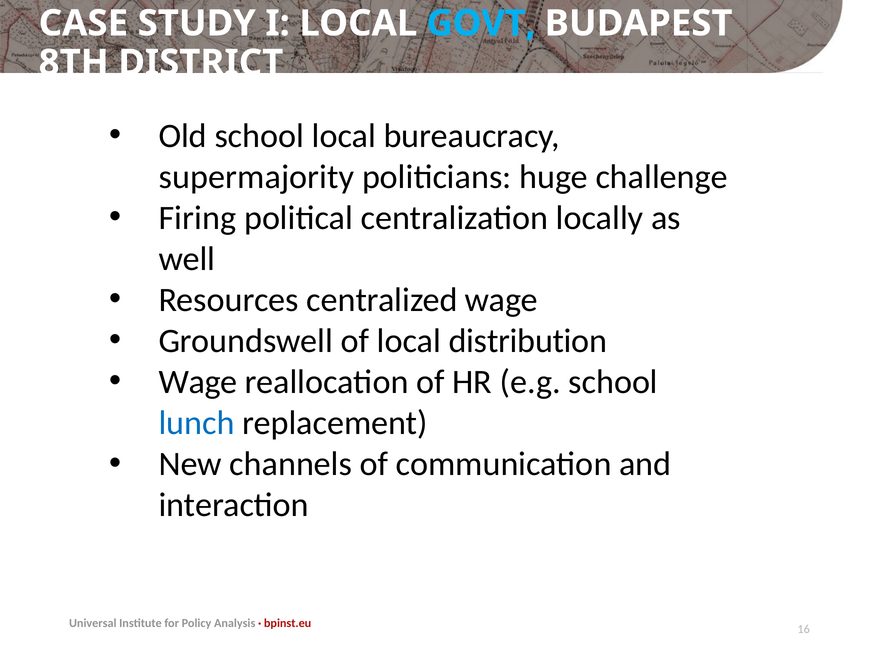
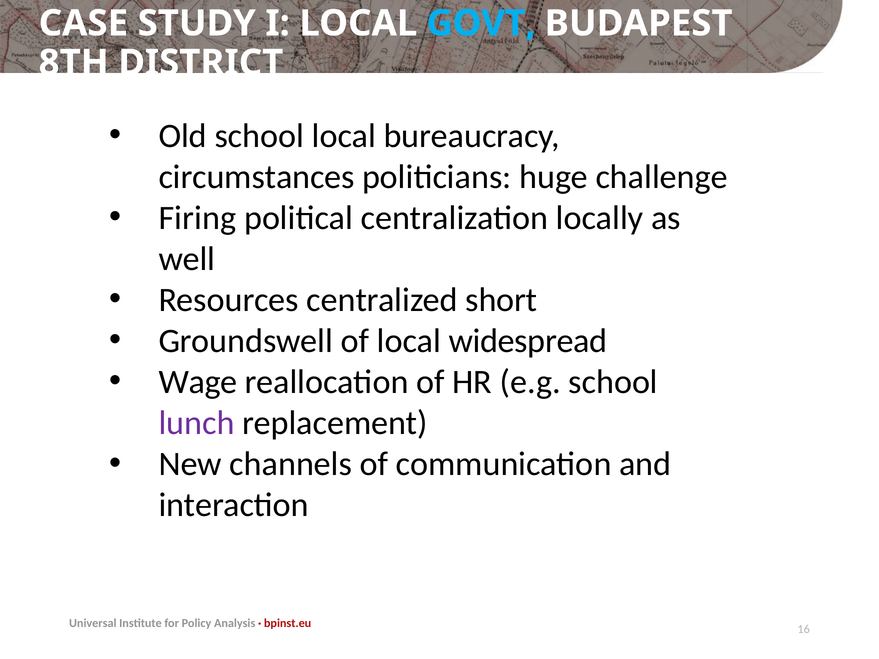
supermajority: supermajority -> circumstances
centralized wage: wage -> short
distribution: distribution -> widespread
lunch colour: blue -> purple
